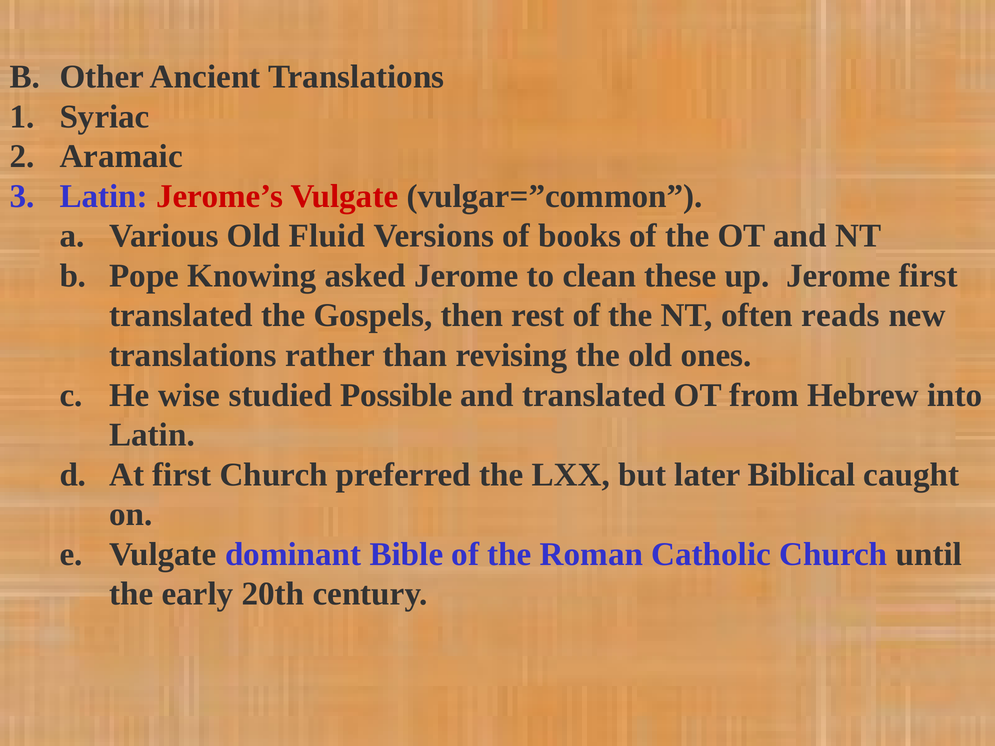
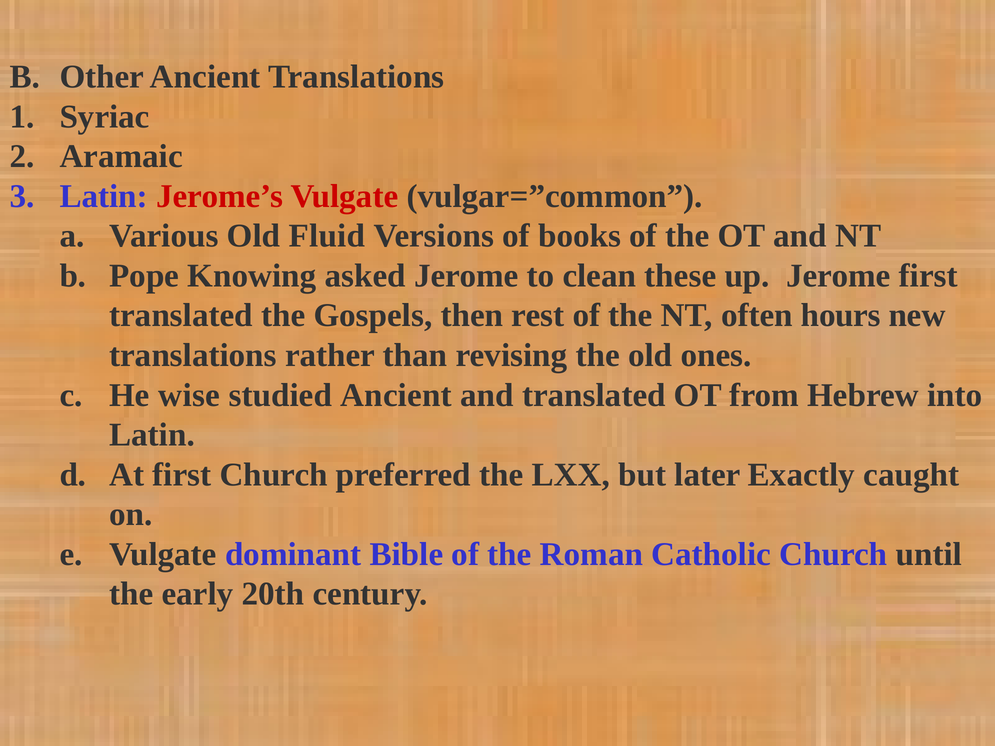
reads: reads -> hours
studied Possible: Possible -> Ancient
Biblical: Biblical -> Exactly
